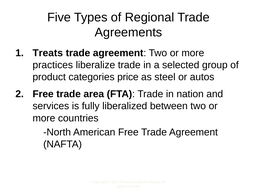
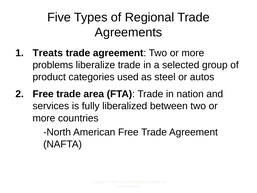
practices: practices -> problems
price: price -> used
